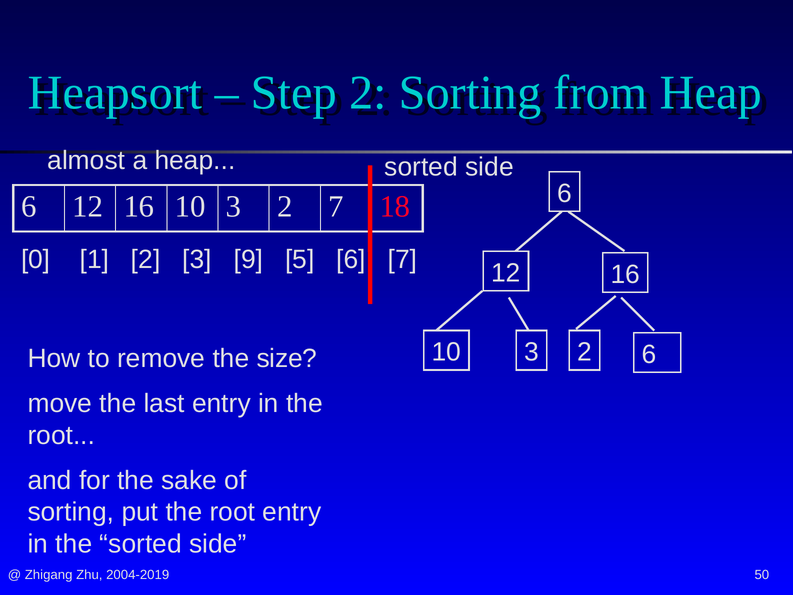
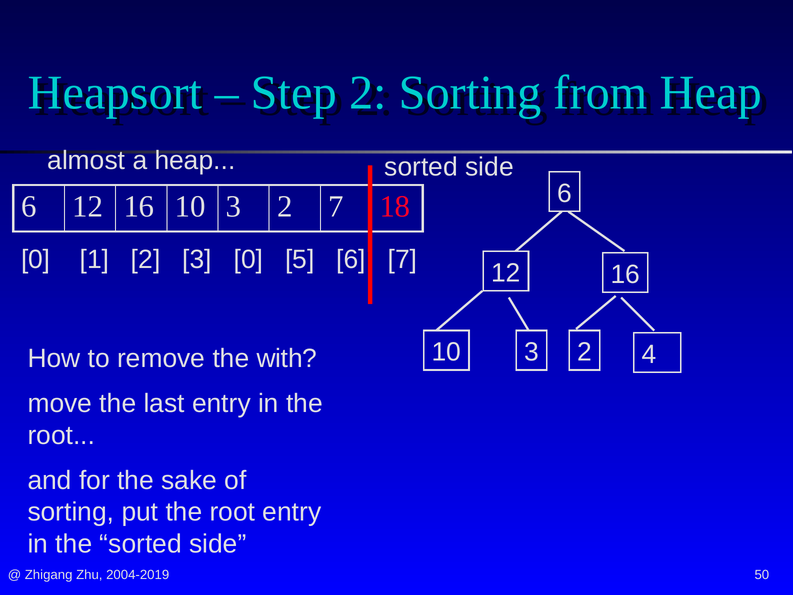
3 9: 9 -> 0
2 6: 6 -> 4
size: size -> with
